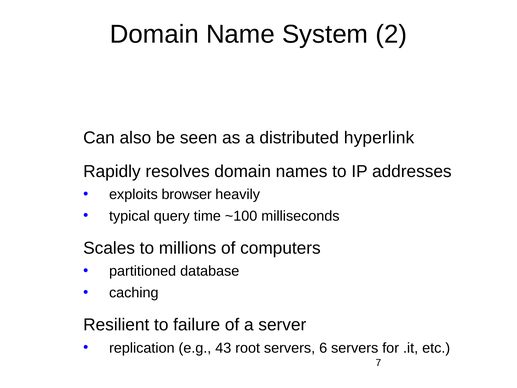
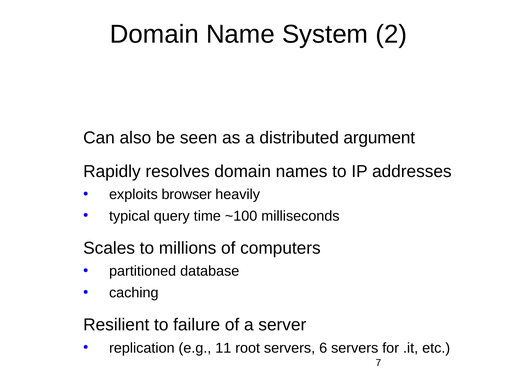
hyperlink: hyperlink -> argument
43: 43 -> 11
